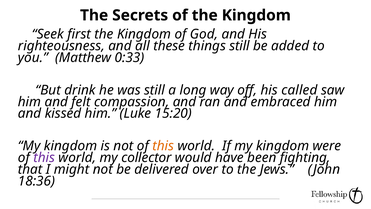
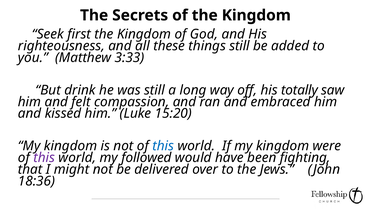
0:33: 0:33 -> 3:33
called: called -> totally
this at (163, 146) colour: orange -> blue
collector: collector -> followed
